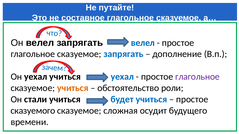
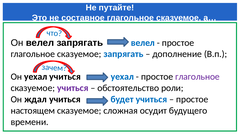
учиться at (73, 88) colour: orange -> purple
стали: стали -> ждал
сказуемого: сказуемого -> настоящем
